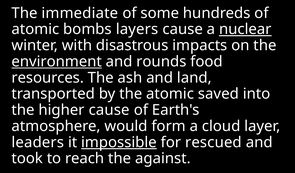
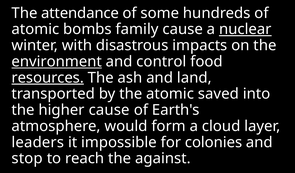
immediate: immediate -> attendance
layers: layers -> family
rounds: rounds -> control
resources underline: none -> present
impossible underline: present -> none
rescued: rescued -> colonies
took: took -> stop
